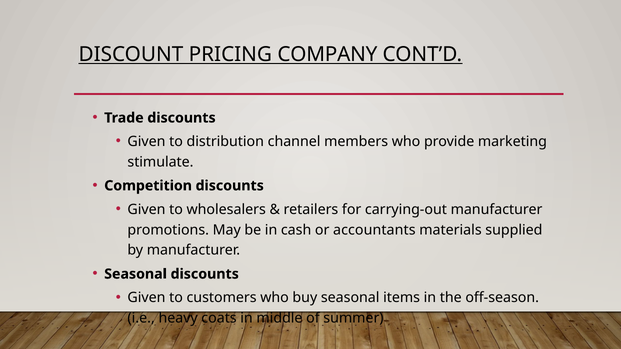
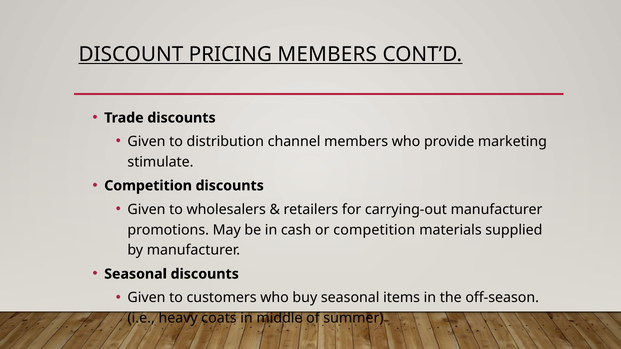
PRICING COMPANY: COMPANY -> MEMBERS
or accountants: accountants -> competition
